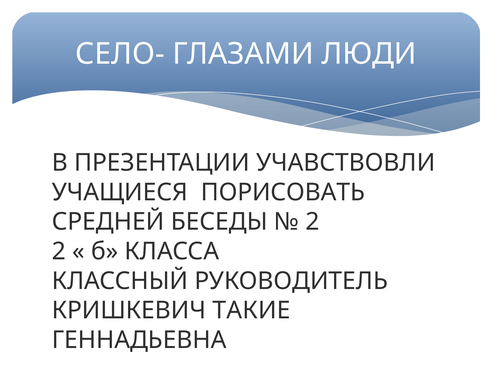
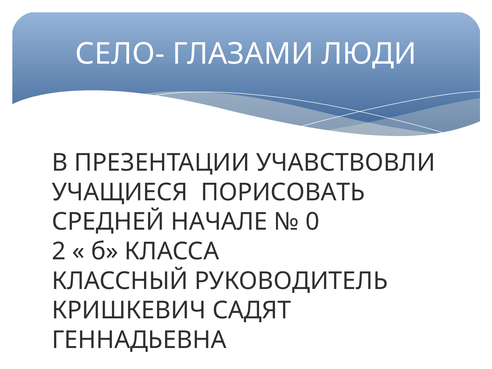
БЕСЕДЫ: БЕСЕДЫ -> НАЧАЛЕ
2 at (313, 222): 2 -> 0
ТАКИЕ: ТАКИЕ -> САДЯТ
